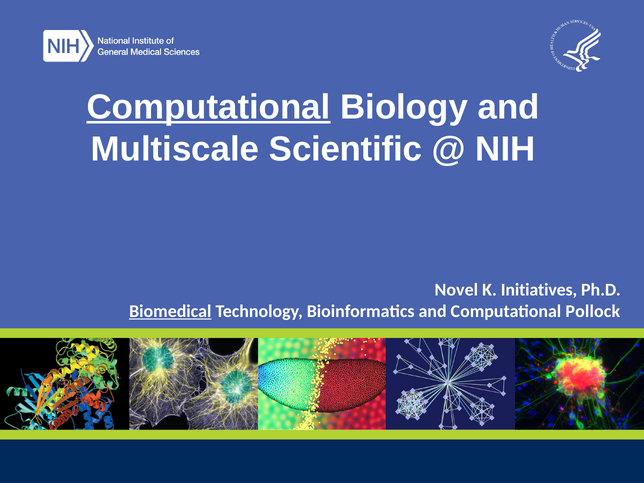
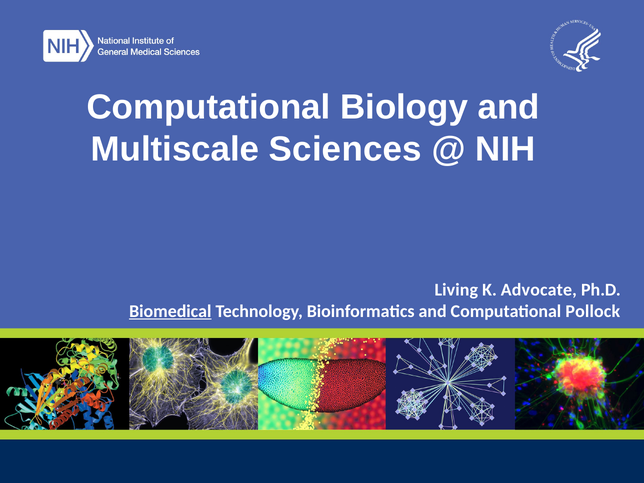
Computational at (209, 107) underline: present -> none
Scientific: Scientific -> Sciences
Novel: Novel -> Living
Initiatives: Initiatives -> Advocate
